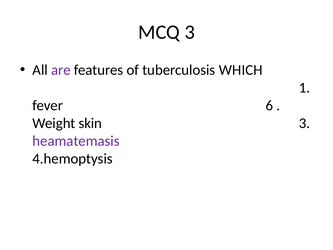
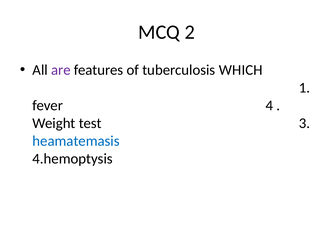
MCQ 3: 3 -> 2
6: 6 -> 4
skin: skin -> test
heamatemasis colour: purple -> blue
